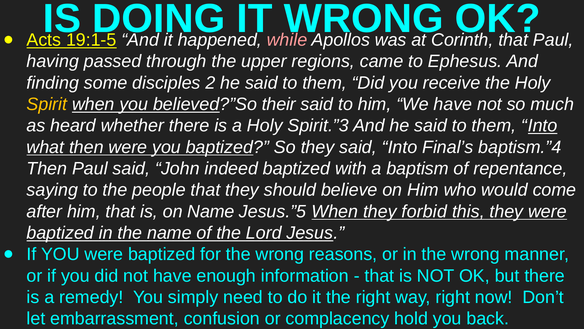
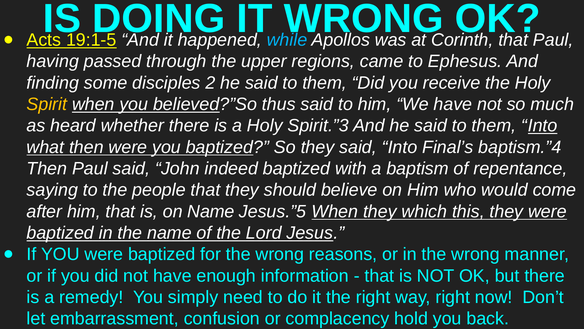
while colour: pink -> light blue
their: their -> thus
forbid: forbid -> which
